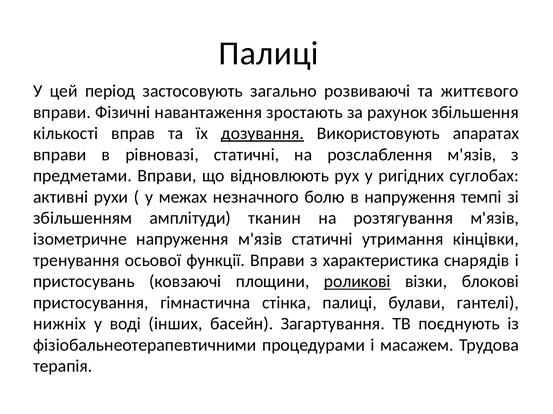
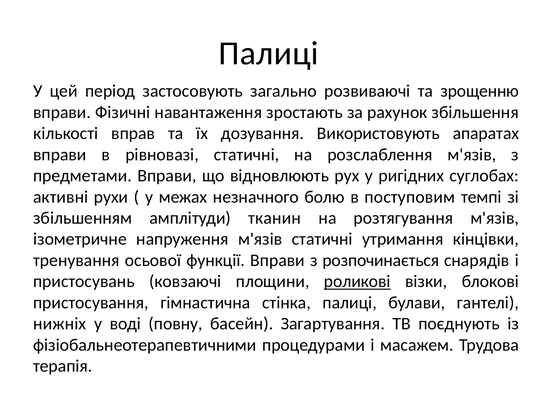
життєвого: життєвого -> зрощенню
дозування underline: present -> none
в напруження: напруження -> поступовим
характеристика: характеристика -> розпочинається
інших: інших -> повну
